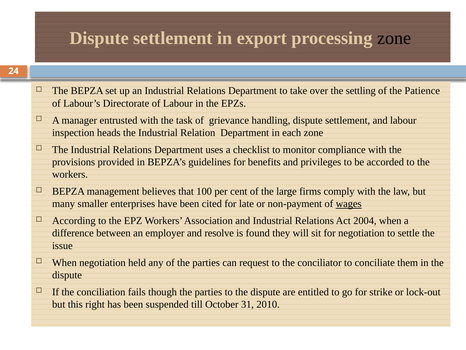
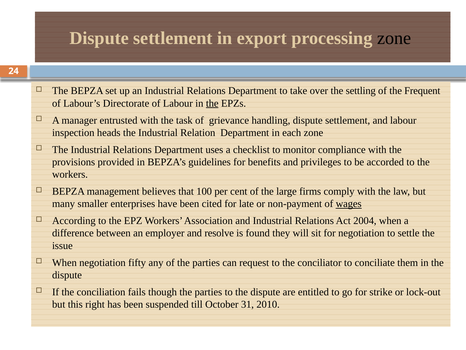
Patience: Patience -> Frequent
the at (212, 103) underline: none -> present
held: held -> fifty
